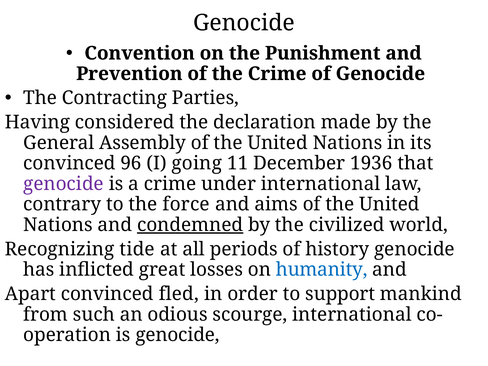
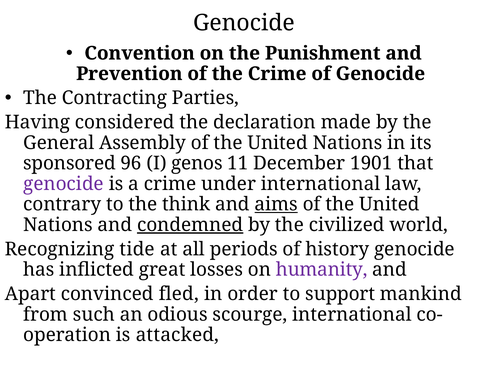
convinced at (69, 163): convinced -> sponsored
going: going -> genos
1936: 1936 -> 1901
force: force -> think
aims underline: none -> present
humanity colour: blue -> purple
is genocide: genocide -> attacked
